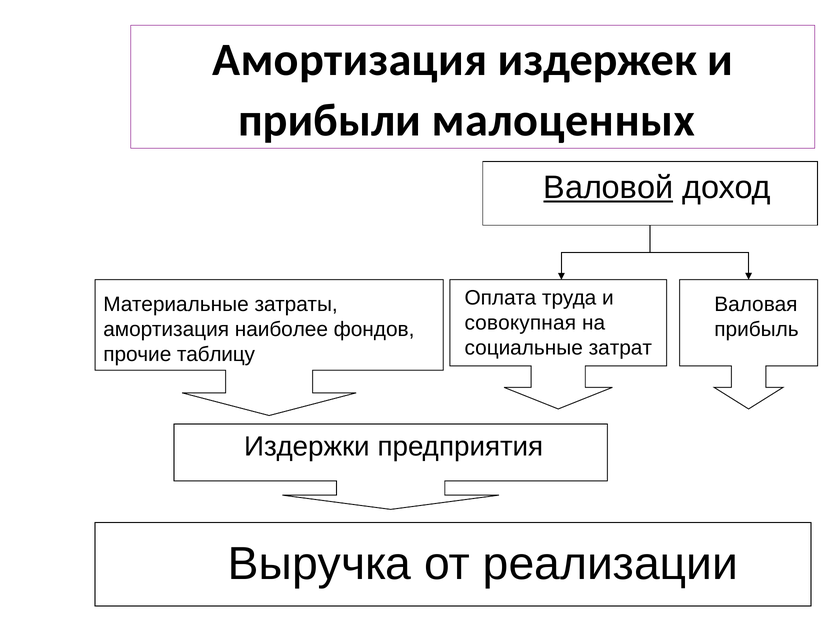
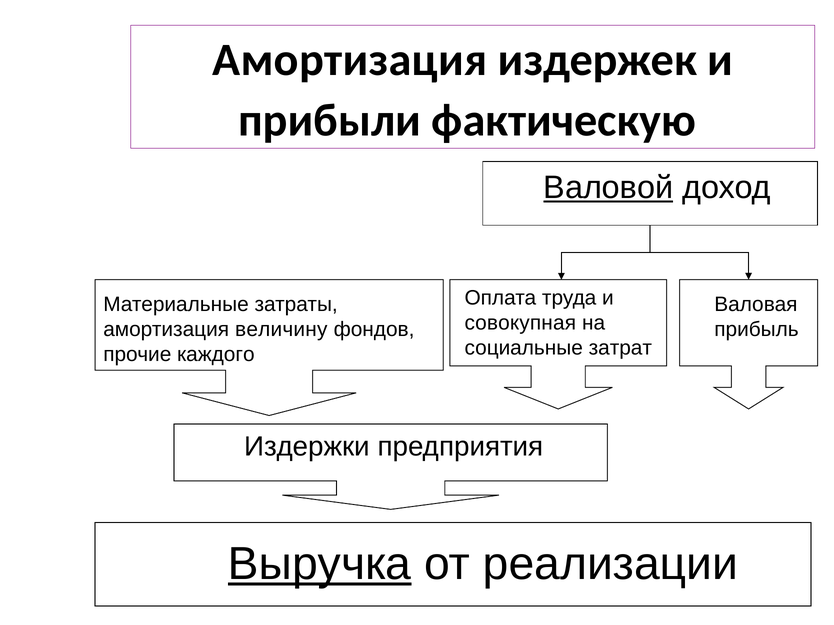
малоценных: малоценных -> фактическую
наиболее: наиболее -> величину
таблицу: таблицу -> каждого
Выручка underline: none -> present
